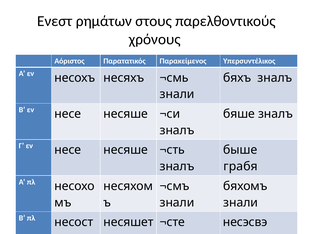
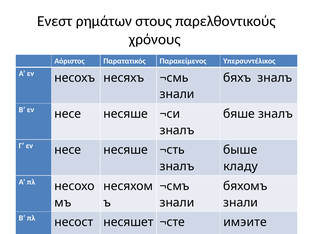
грабя: грабя -> кладу
несэсвэ: несэсвэ -> имэите
